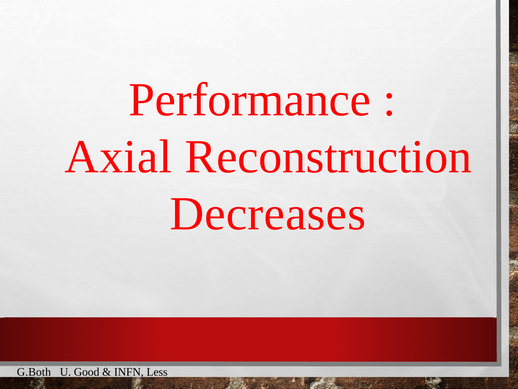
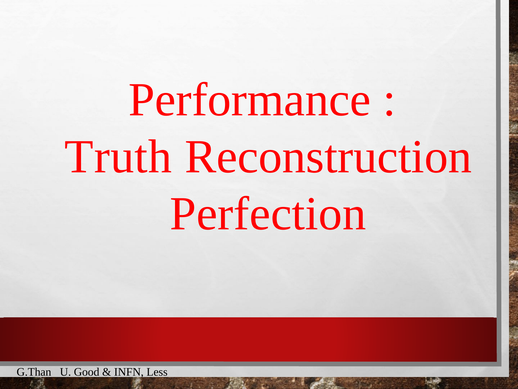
Axial: Axial -> Truth
Decreases: Decreases -> Perfection
G.Both: G.Both -> G.Than
